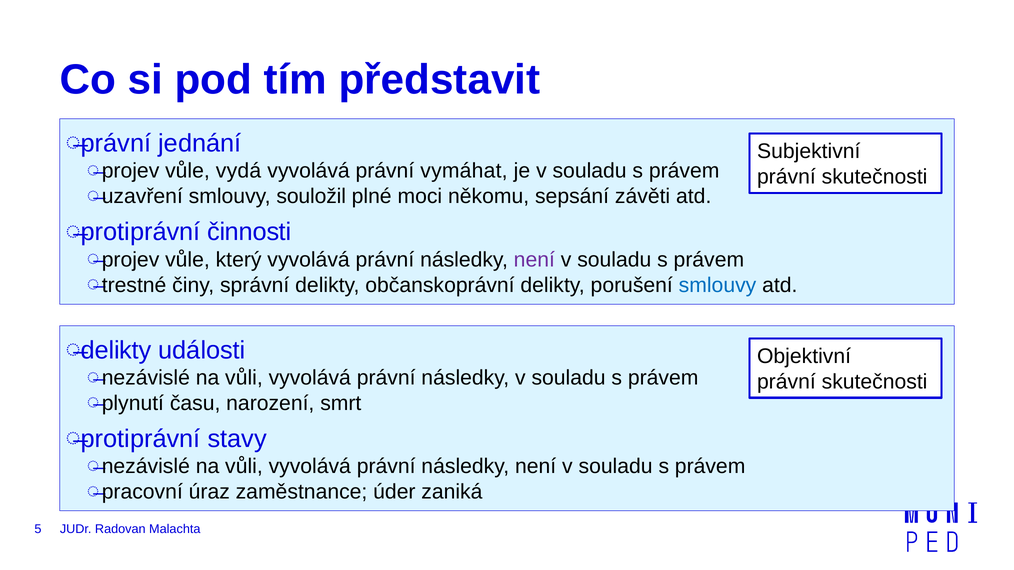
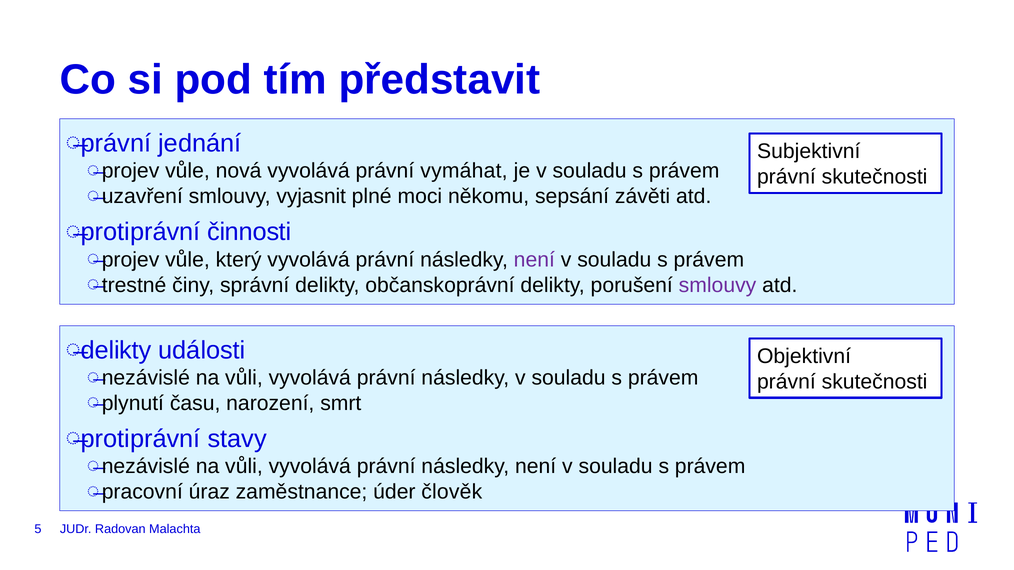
vydá: vydá -> nová
souložil: souložil -> vyjasnit
smlouvy at (718, 285) colour: blue -> purple
zaniká: zaniká -> člověk
